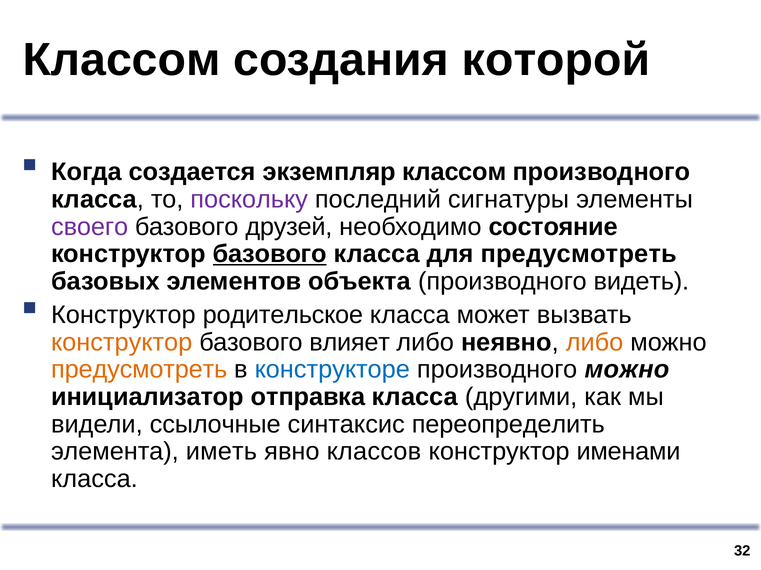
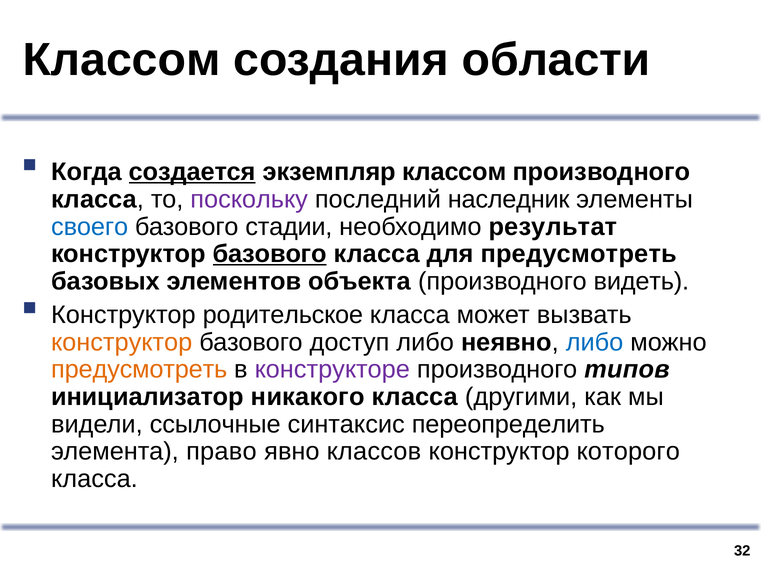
которой: которой -> области
создается underline: none -> present
сигнатуры: сигнатуры -> наследник
своего colour: purple -> blue
друзей: друзей -> стадии
состояние: состояние -> результат
влияет: влияет -> доступ
либо at (595, 343) colour: orange -> blue
конструкторе colour: blue -> purple
производного можно: можно -> типов
отправка: отправка -> никакого
иметь: иметь -> право
именами: именами -> которого
